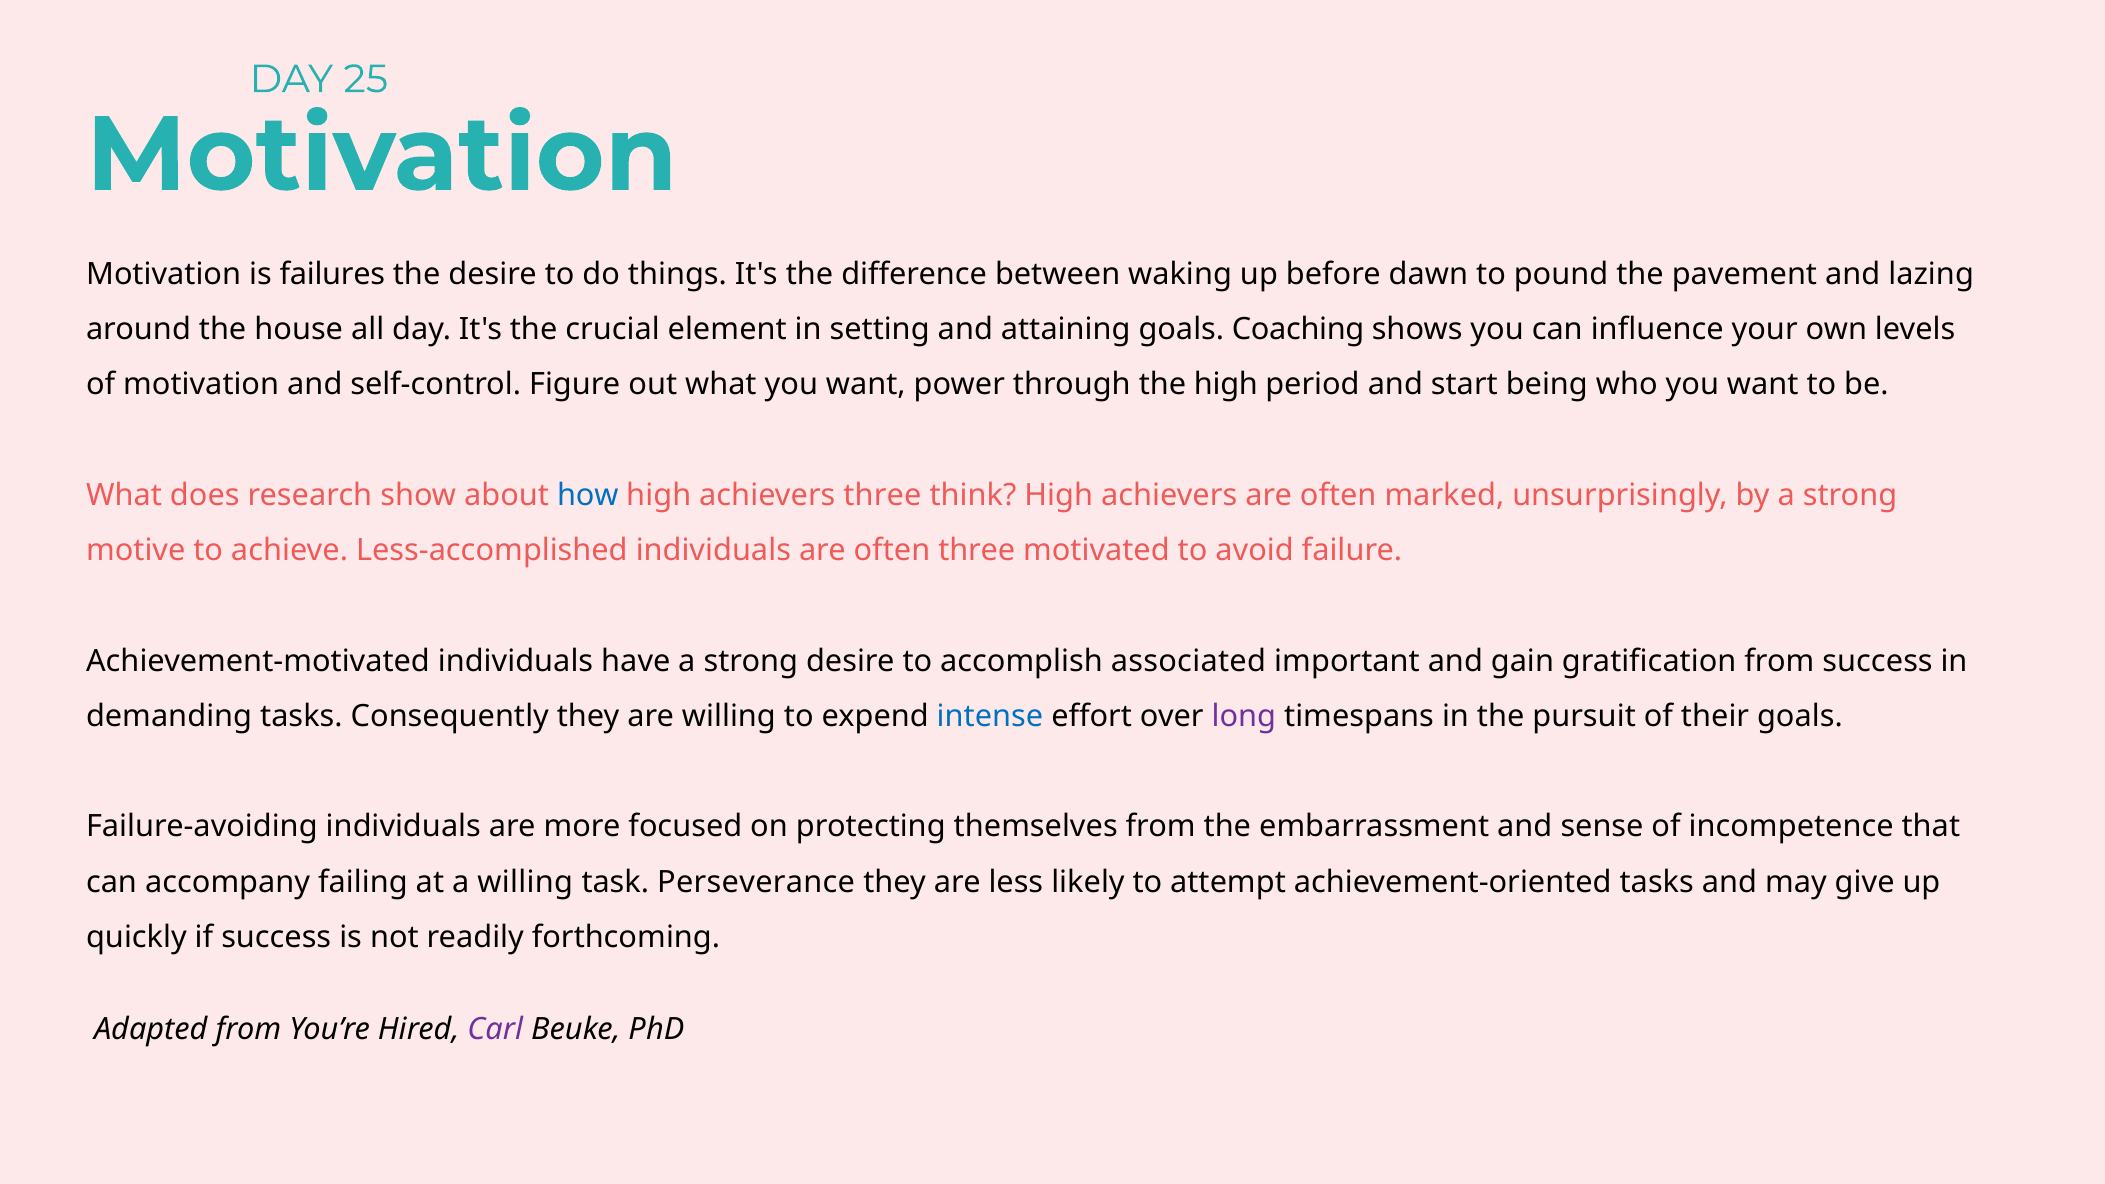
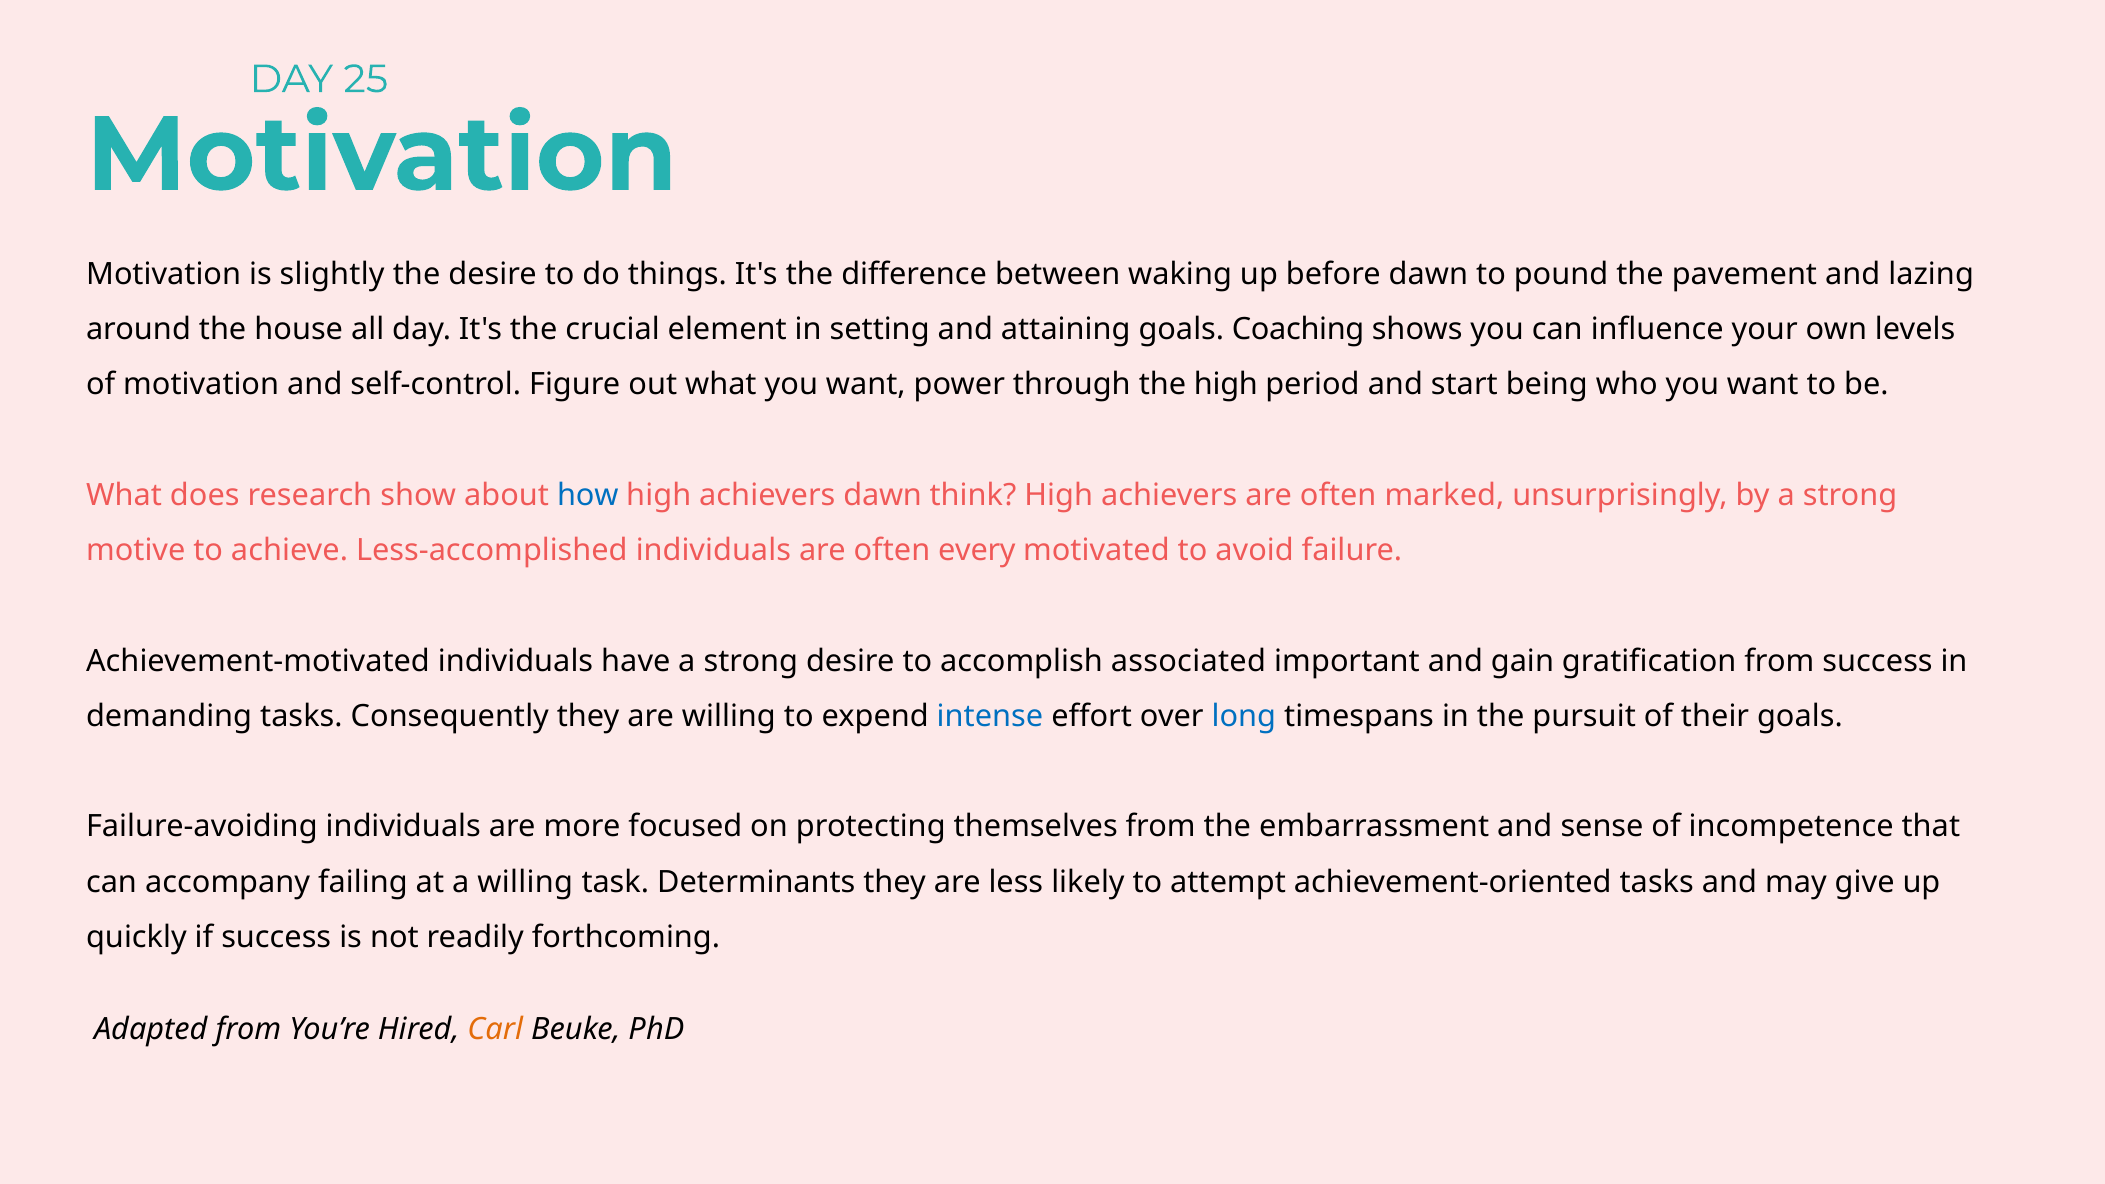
failures: failures -> slightly
achievers three: three -> dawn
often three: three -> every
long colour: purple -> blue
Perseverance: Perseverance -> Determinants
Carl colour: purple -> orange
